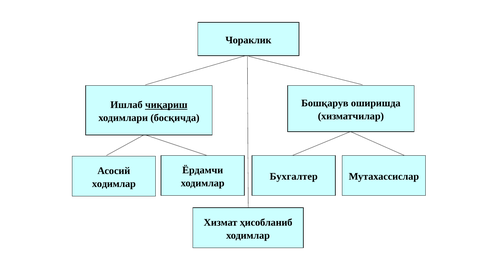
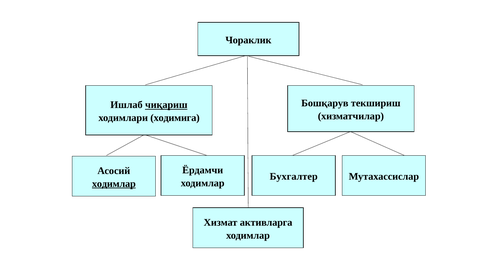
оширишда: оширишда -> текшириш
босқичда: босқичда -> ходимига
ходимлар at (114, 184) underline: none -> present
ҳисобланиб: ҳисобланиб -> активларга
